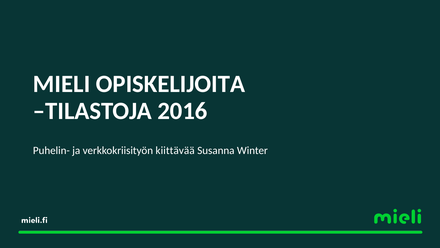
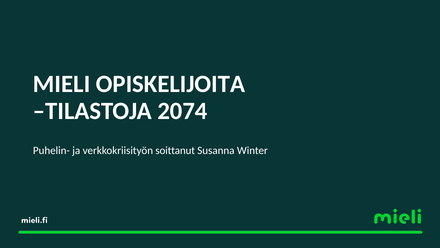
2016: 2016 -> 2074
kiittävää: kiittävää -> soittanut
